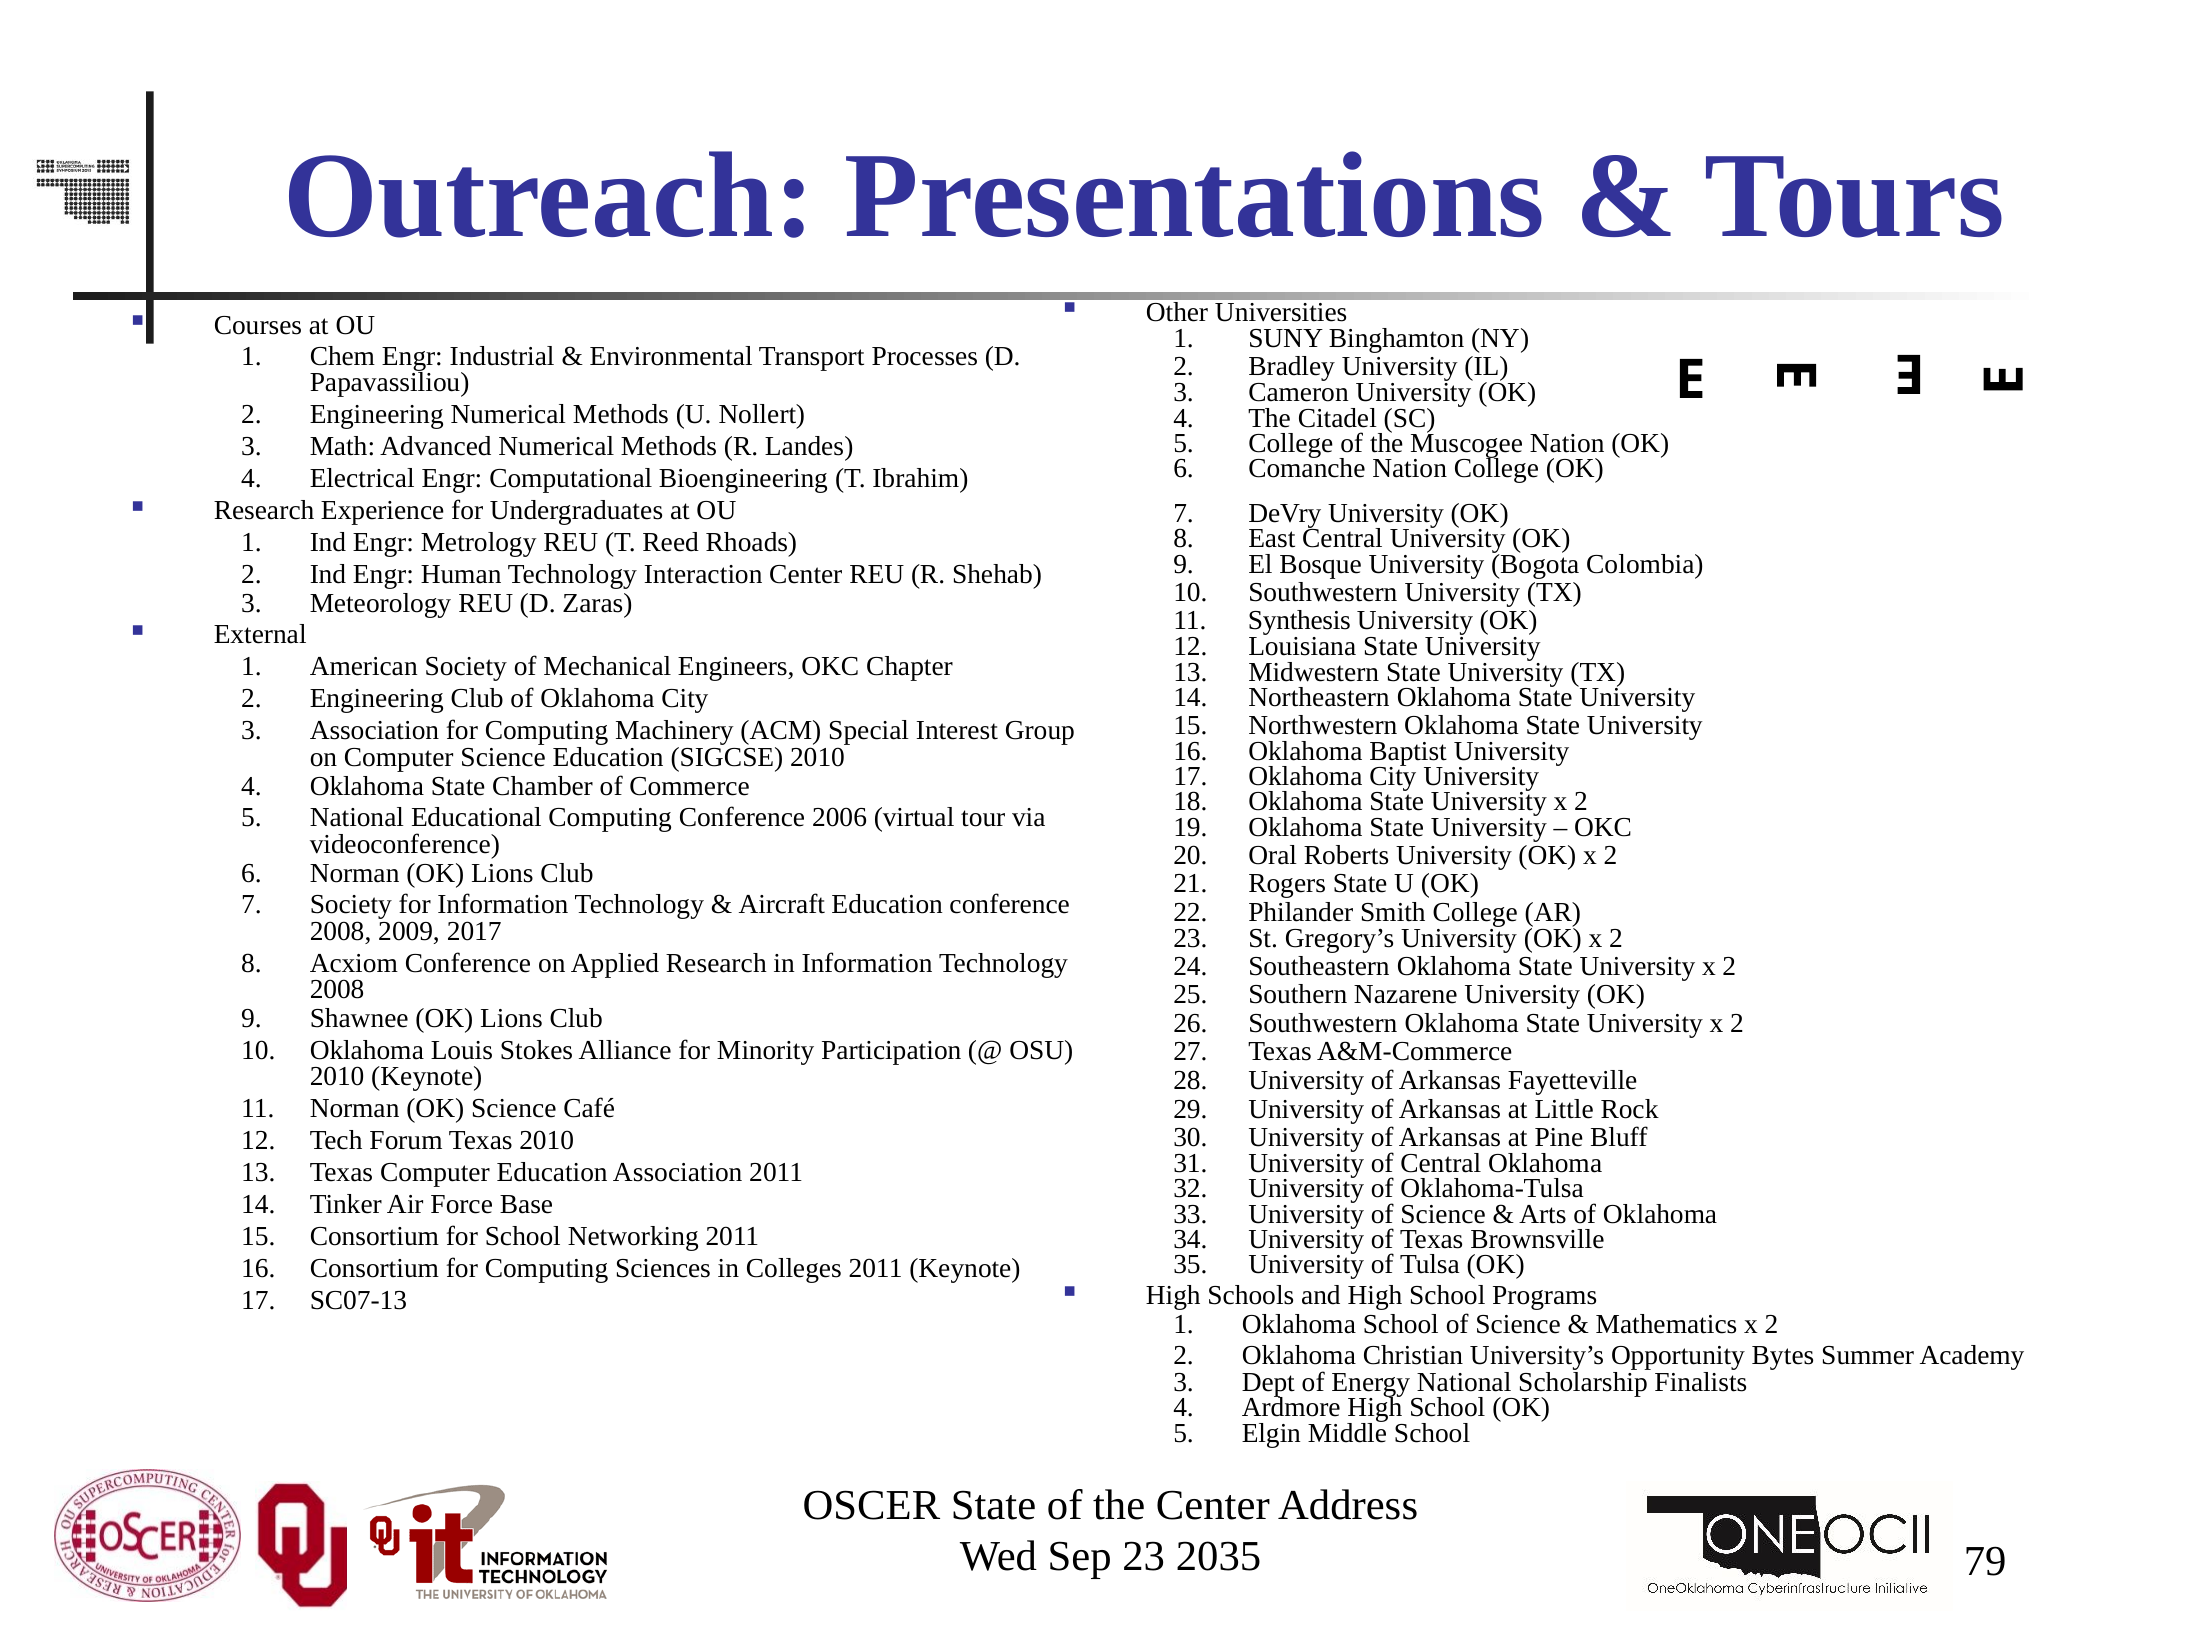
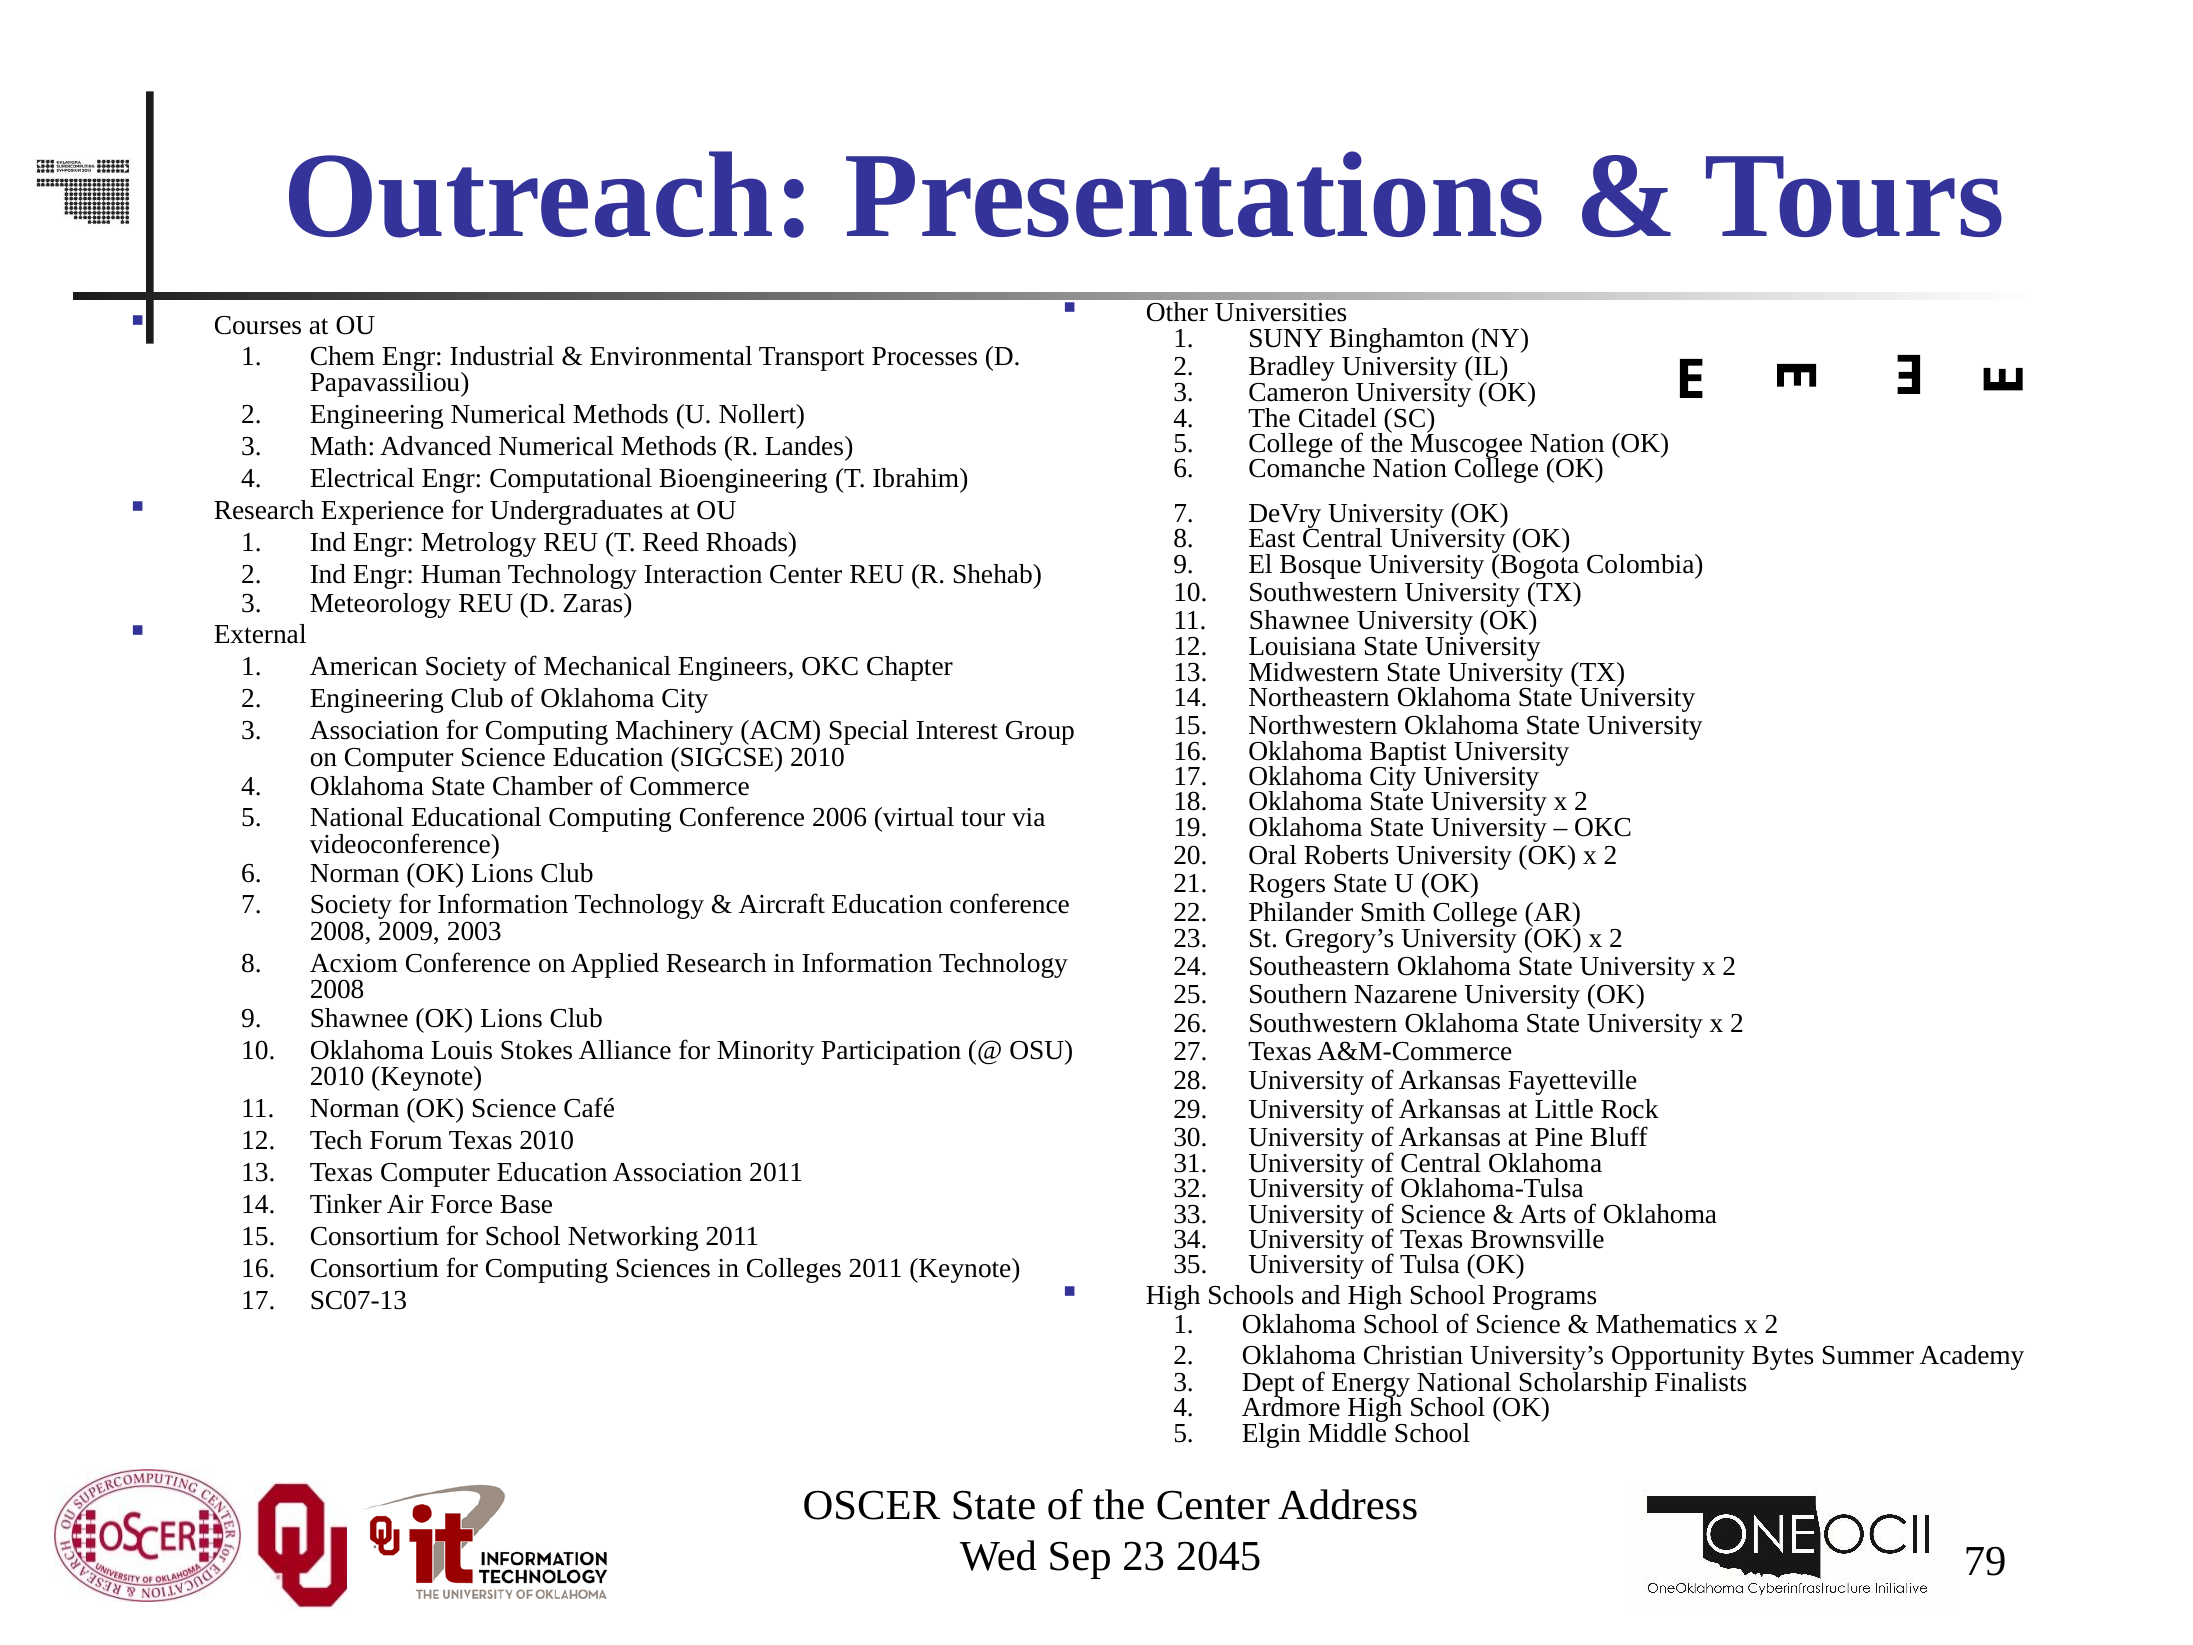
Synthesis at (1299, 621): Synthesis -> Shawnee
2017: 2017 -> 2003
2035: 2035 -> 2045
